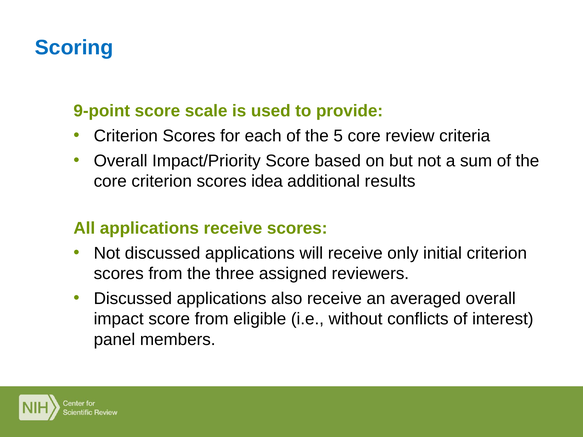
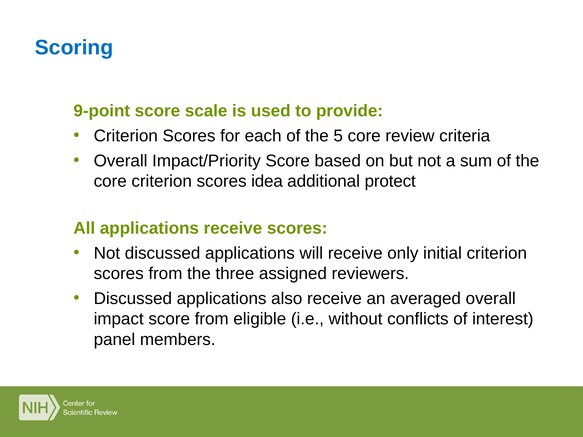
results: results -> protect
